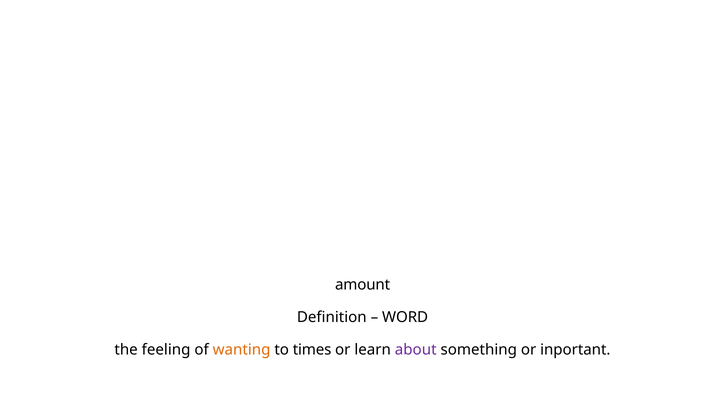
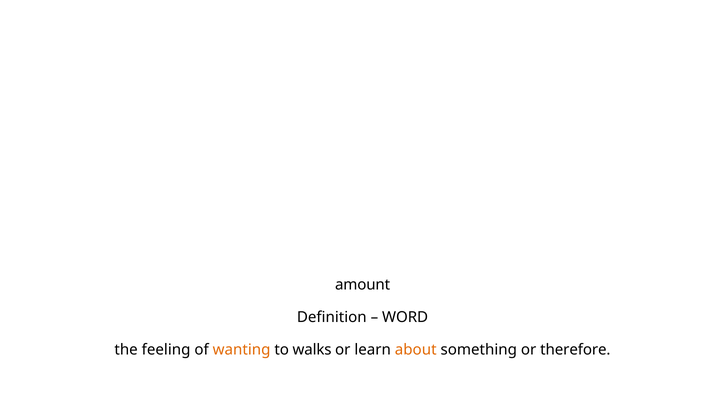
times: times -> walks
about colour: purple -> orange
inportant: inportant -> therefore
